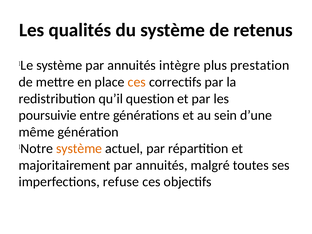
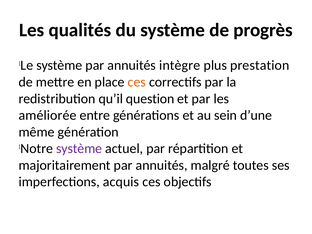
retenus: retenus -> progrès
poursuivie: poursuivie -> améliorée
système at (79, 149) colour: orange -> purple
refuse: refuse -> acquis
